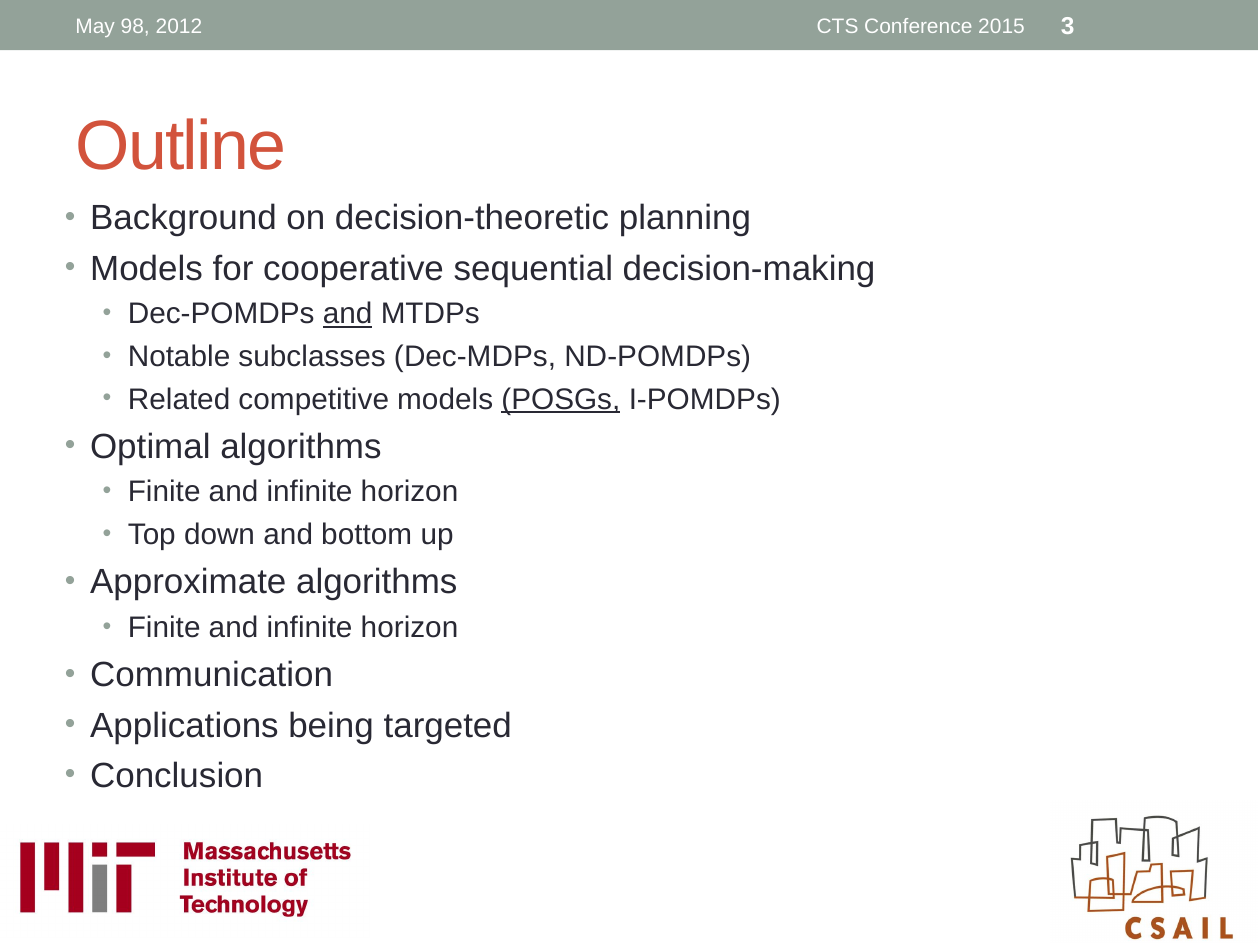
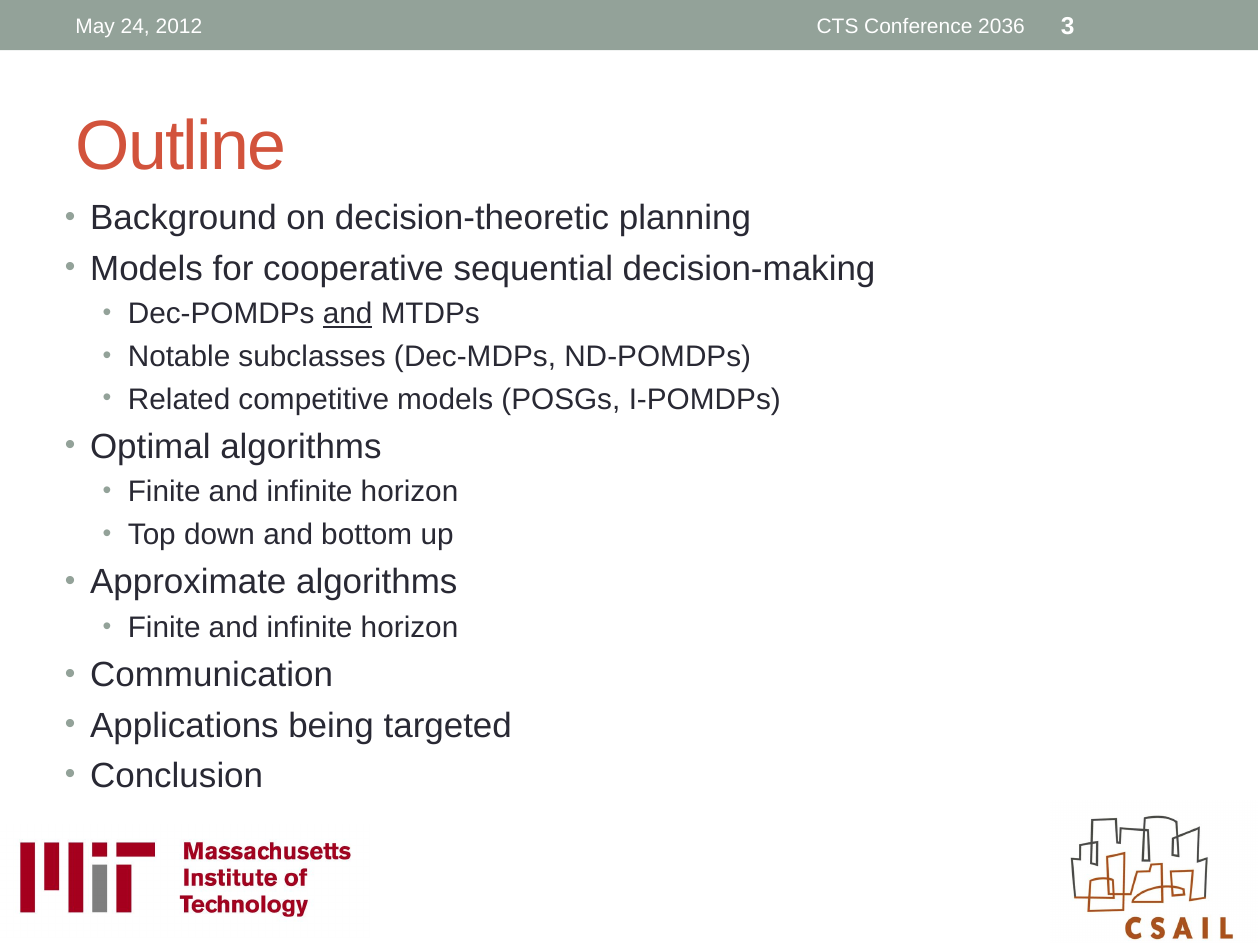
98: 98 -> 24
2015: 2015 -> 2036
POSGs underline: present -> none
